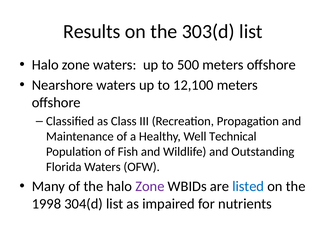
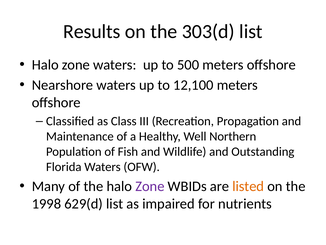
Technical: Technical -> Northern
listed colour: blue -> orange
304(d: 304(d -> 629(d
